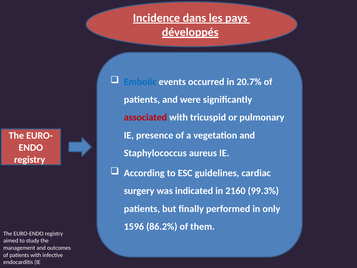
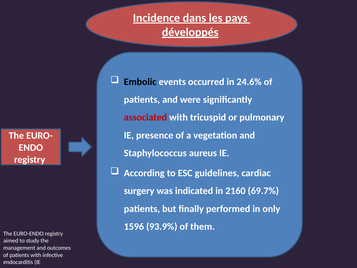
Embolic colour: blue -> black
20.7%: 20.7% -> 24.6%
99.3%: 99.3% -> 69.7%
86.2%: 86.2% -> 93.9%
